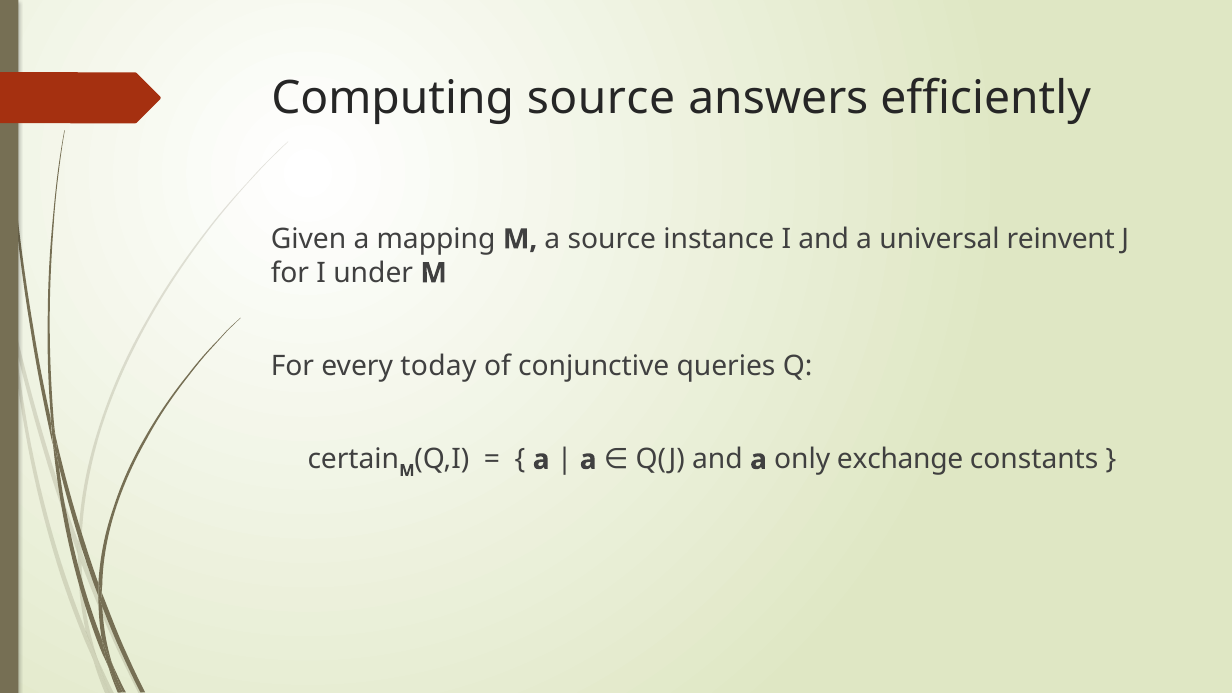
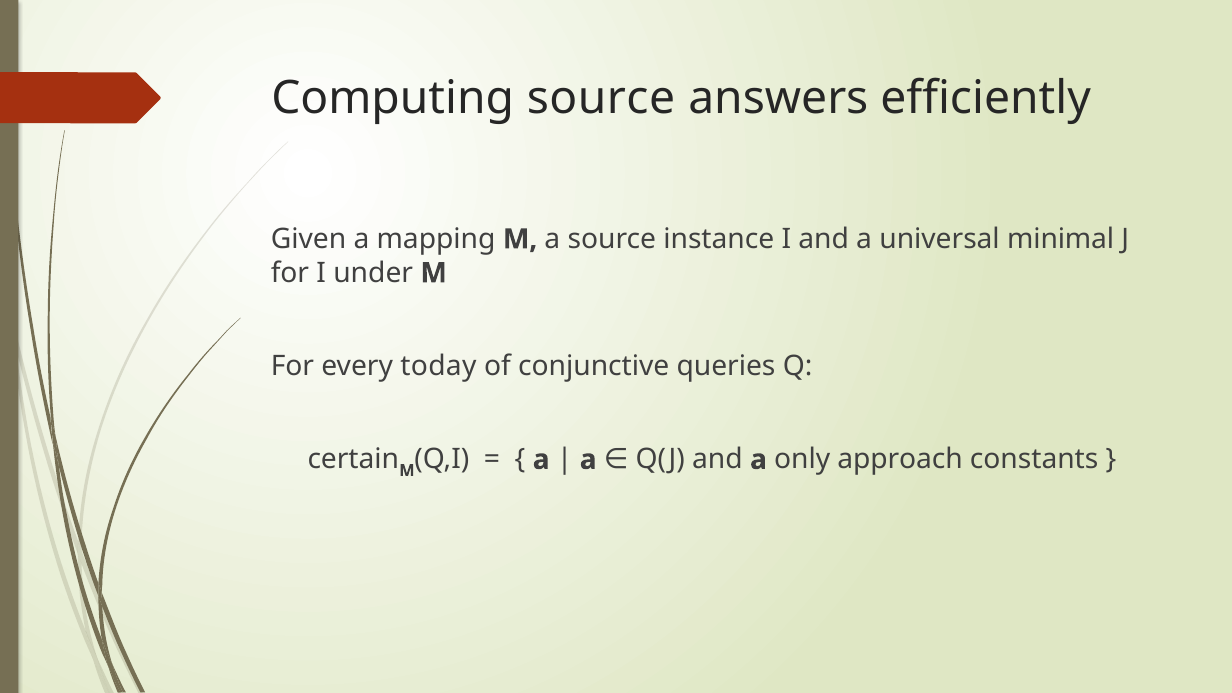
reinvent: reinvent -> minimal
exchange: exchange -> approach
